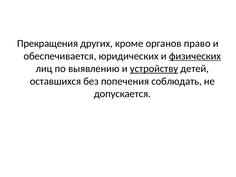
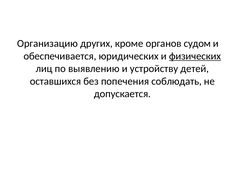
Прекращения: Прекращения -> Организацию
право: право -> судом
устройству underline: present -> none
